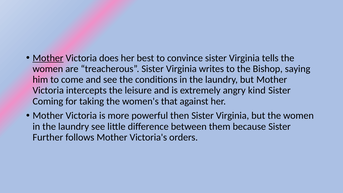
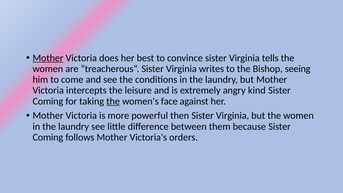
saying: saying -> seeing
the at (113, 101) underline: none -> present
that: that -> face
Further at (48, 137): Further -> Coming
